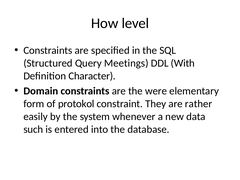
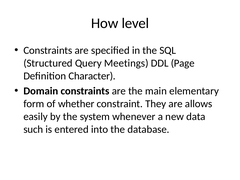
With: With -> Page
were: were -> main
protokol: protokol -> whether
rather: rather -> allows
